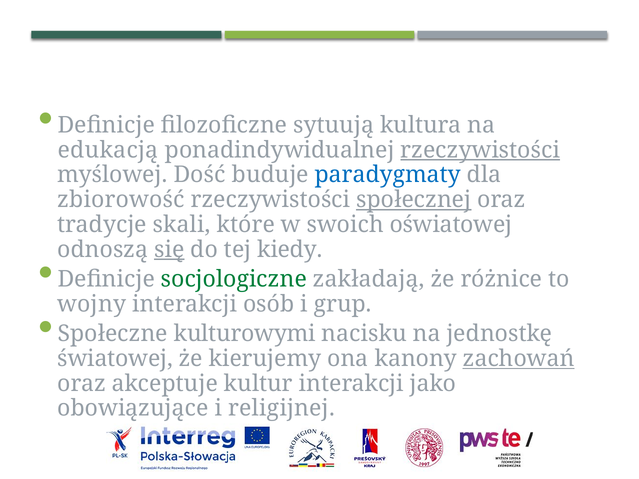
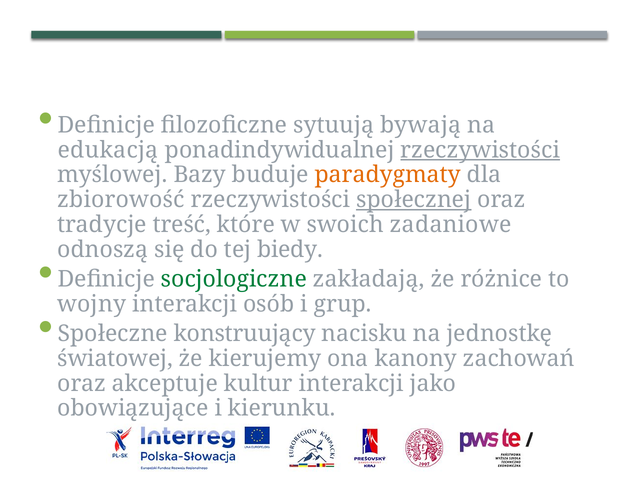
kultura: kultura -> bywają
Dość: Dość -> Bazy
paradygmaty colour: blue -> orange
skali: skali -> treść
oświatowej: oświatowej -> zadaniowe
się underline: present -> none
kiedy: kiedy -> biedy
kulturowymi: kulturowymi -> konstruujący
zachowań underline: present -> none
religijnej: religijnej -> kierunku
